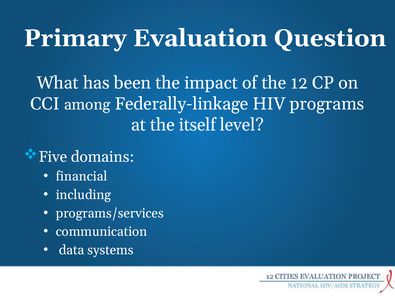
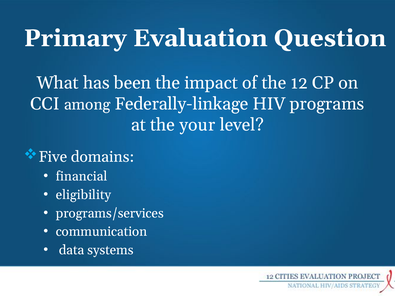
itself: itself -> your
including: including -> eligibility
